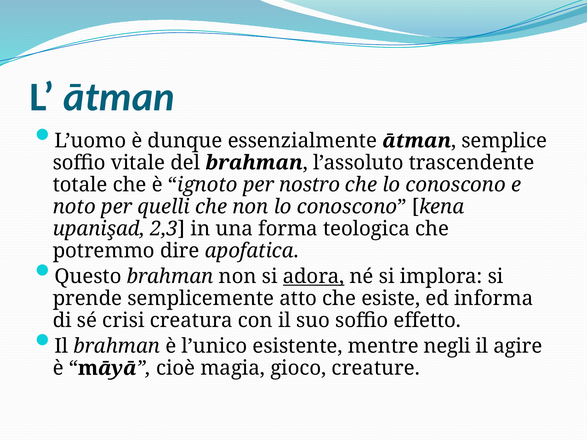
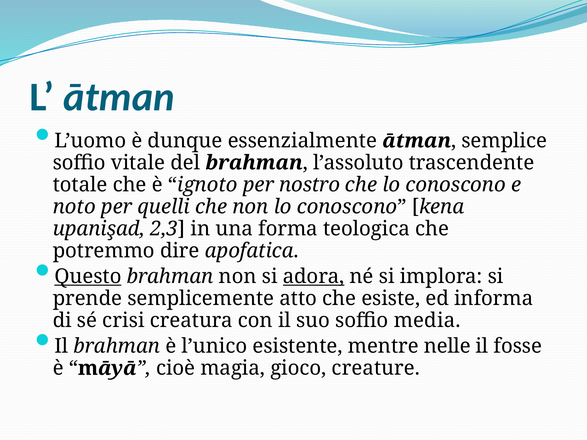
Questo underline: none -> present
effetto: effetto -> media
negli: negli -> nelle
agire: agire -> fosse
